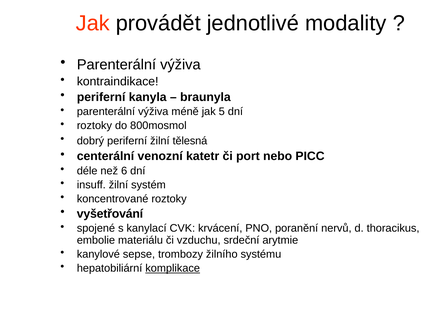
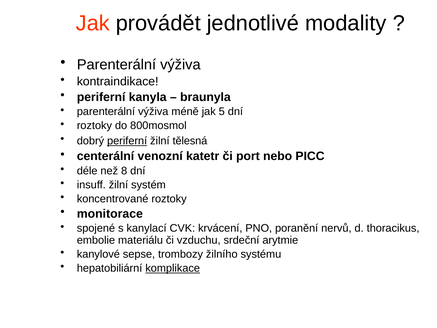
periferní at (127, 141) underline: none -> present
6: 6 -> 8
vyšetřování: vyšetřování -> monitorace
